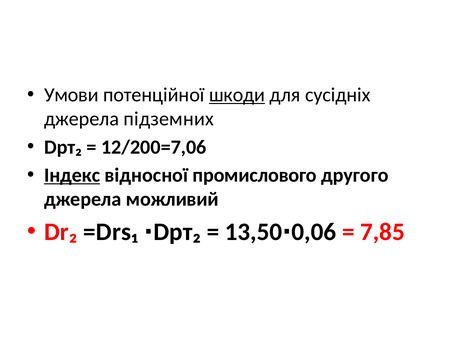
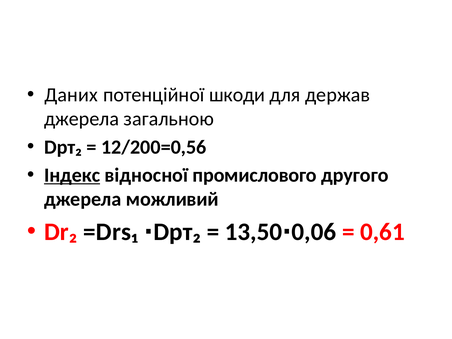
Умови: Умови -> Даних
шкоди underline: present -> none
сусідніх: сусідніх -> держав
підземних: підземних -> загальною
12/200=7,06: 12/200=7,06 -> 12/200=0,56
7,85: 7,85 -> 0,61
